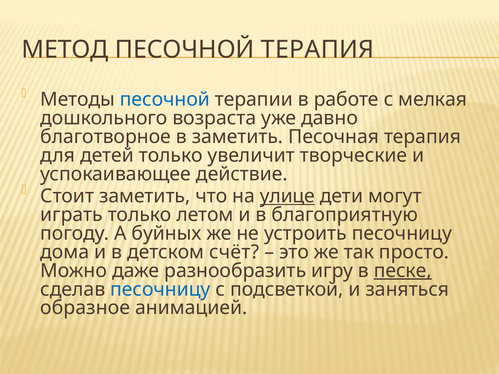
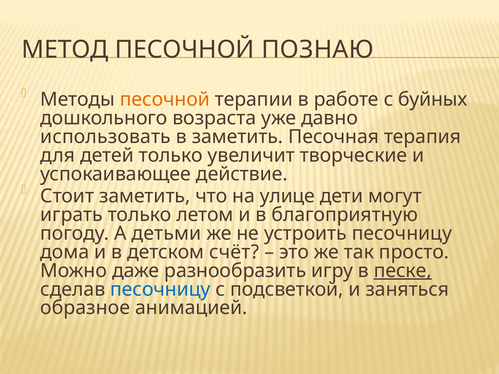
ПЕСОЧНОЙ ТЕРАПИЯ: ТЕРАПИЯ -> ПОЗНАЮ
песочной at (165, 100) colour: blue -> orange
мелкая: мелкая -> буйных
благотворное: благотворное -> использовать
улице underline: present -> none
буйных: буйных -> детьми
